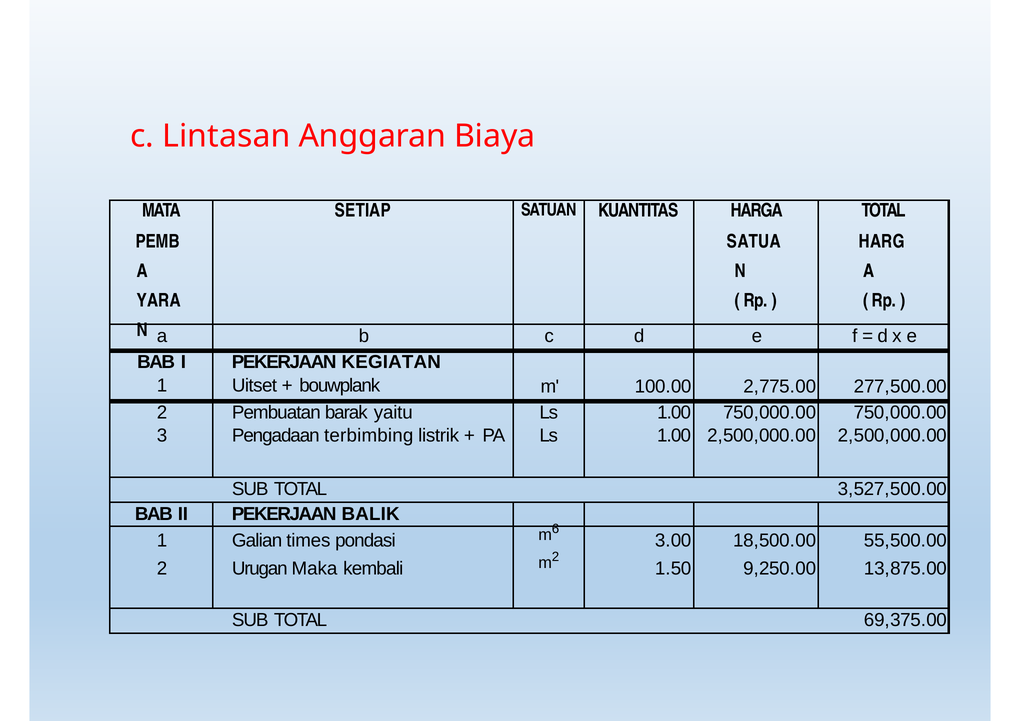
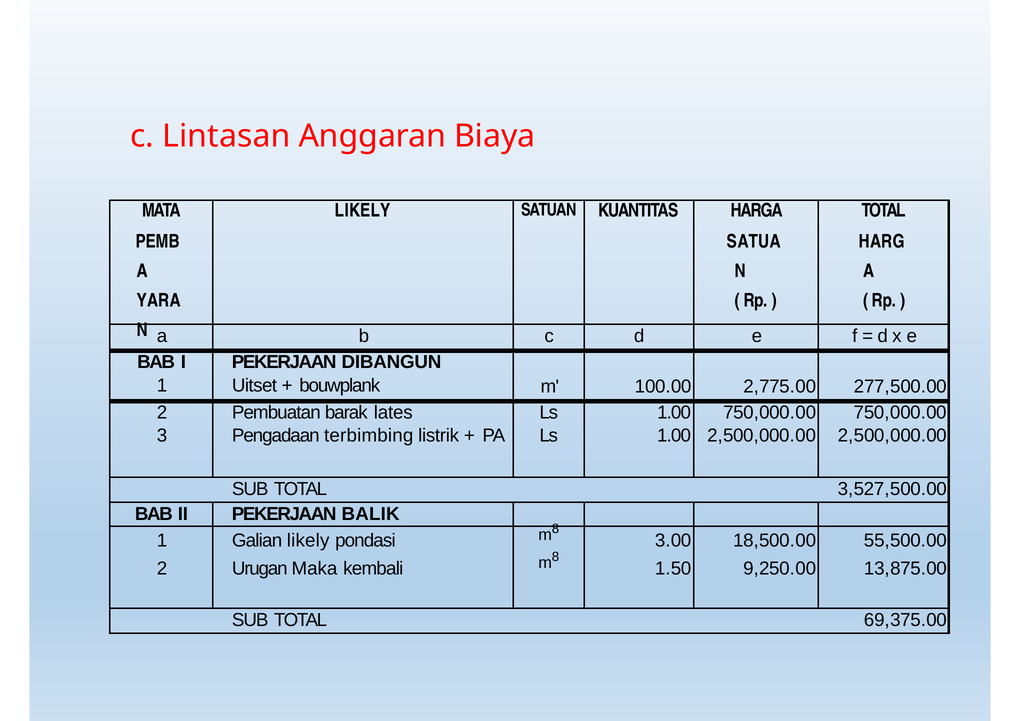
SETIAP at (363, 211): SETIAP -> LIKELY
KEGIATAN: KEGIATAN -> DIBANGUN
yaitu: yaitu -> lates
Galian times: times -> likely
pondasi m 6: 6 -> 8
kembali m 2: 2 -> 8
